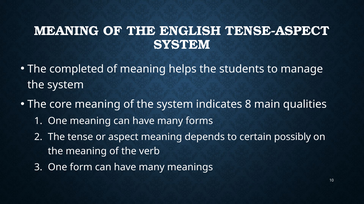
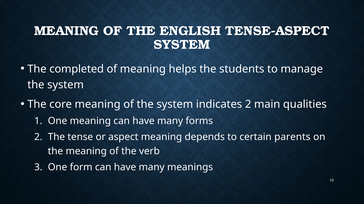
indicates 8: 8 -> 2
possibly: possibly -> parents
